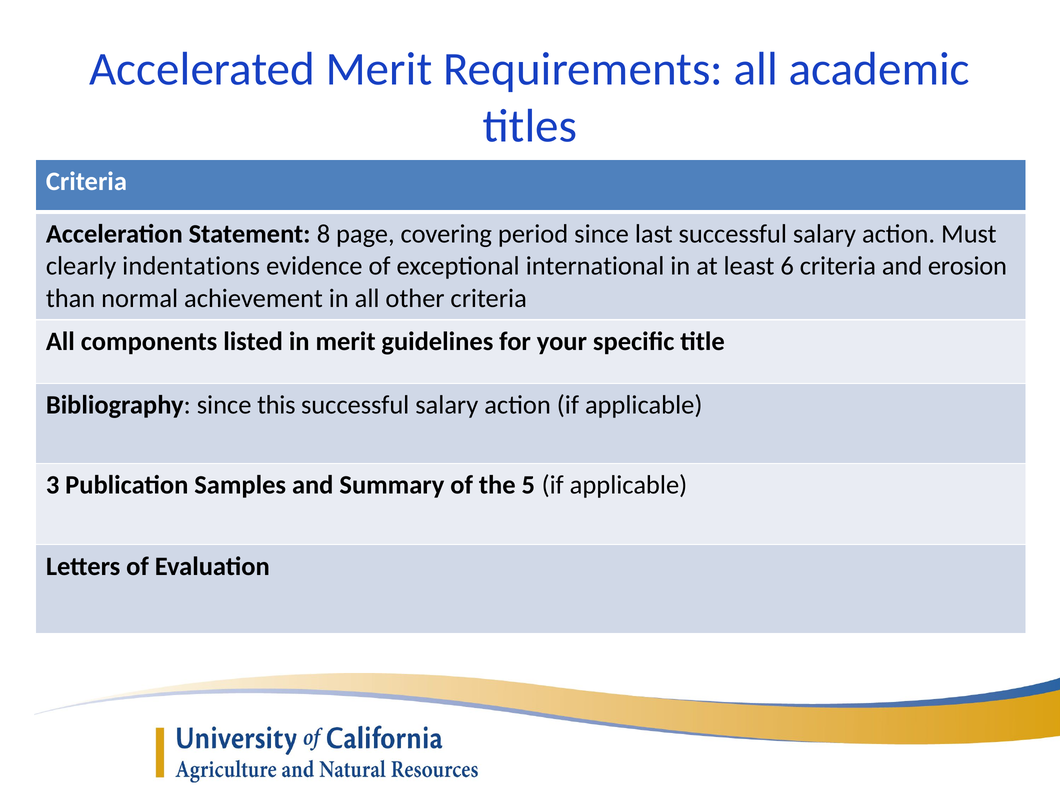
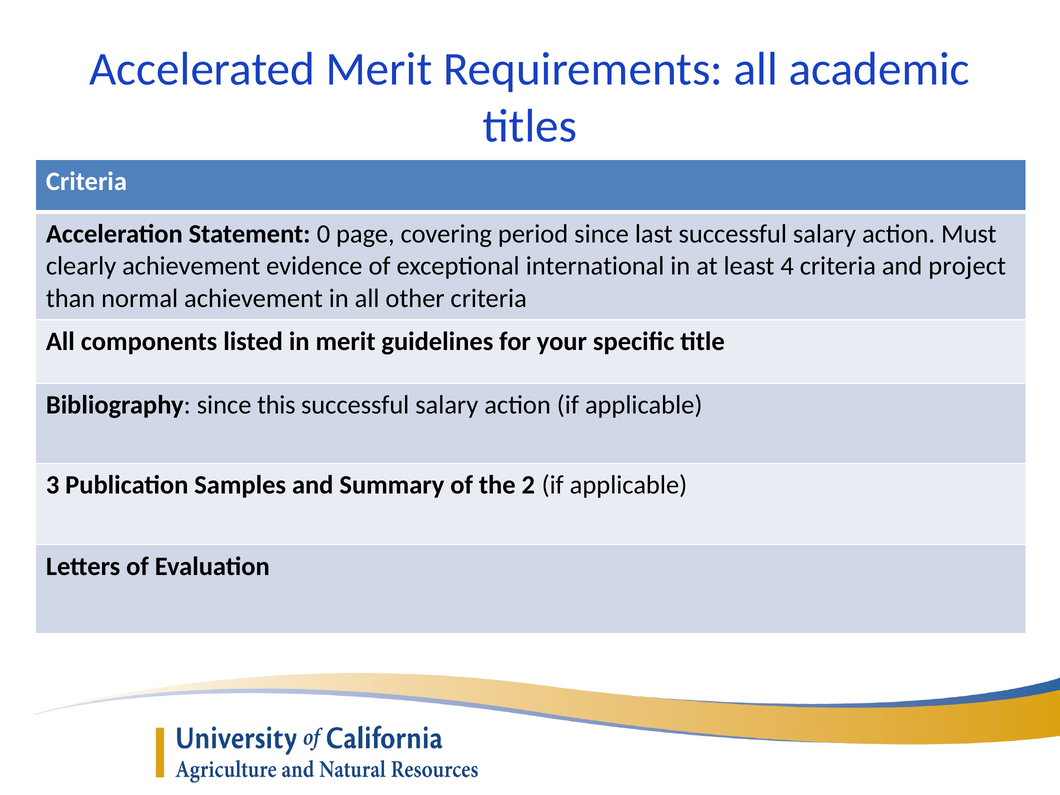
8: 8 -> 0
clearly indentations: indentations -> achievement
6: 6 -> 4
erosion: erosion -> project
5: 5 -> 2
